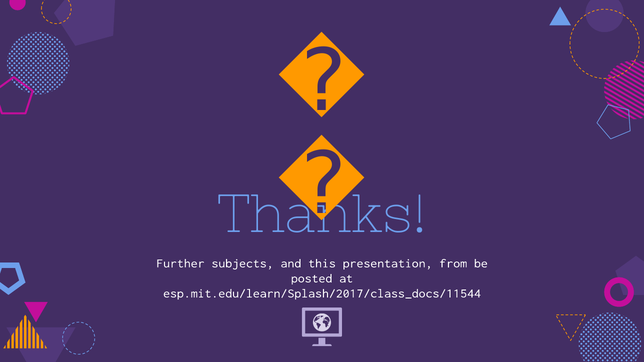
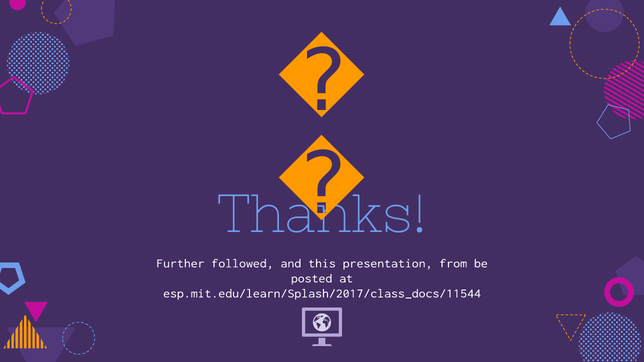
subjects: subjects -> followed
